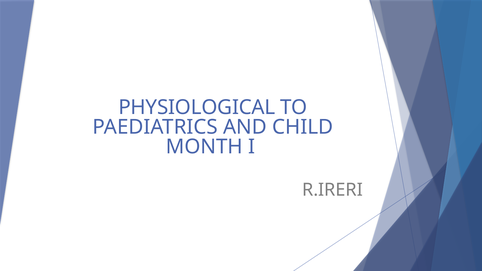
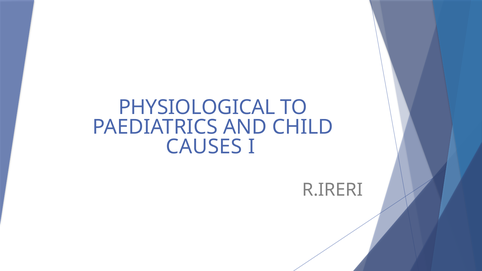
MONTH: MONTH -> CAUSES
